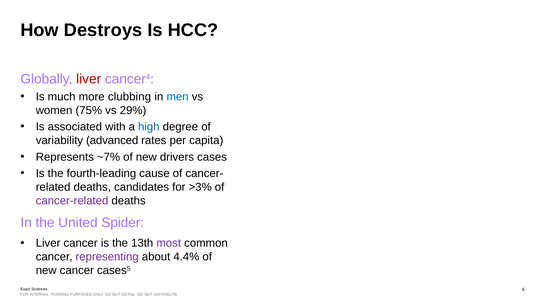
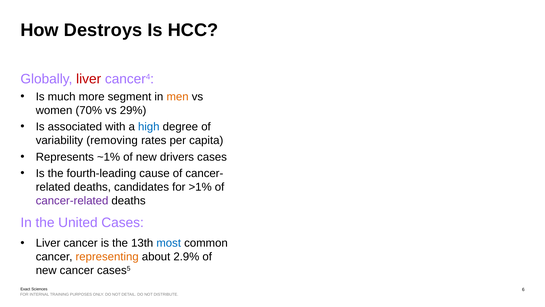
clubbing: clubbing -> segment
men colour: blue -> orange
75%: 75% -> 70%
advanced: advanced -> removing
~7%: ~7% -> ~1%
>3%: >3% -> >1%
United Spider: Spider -> Cases
most colour: purple -> blue
representing colour: purple -> orange
4.4%: 4.4% -> 2.9%
